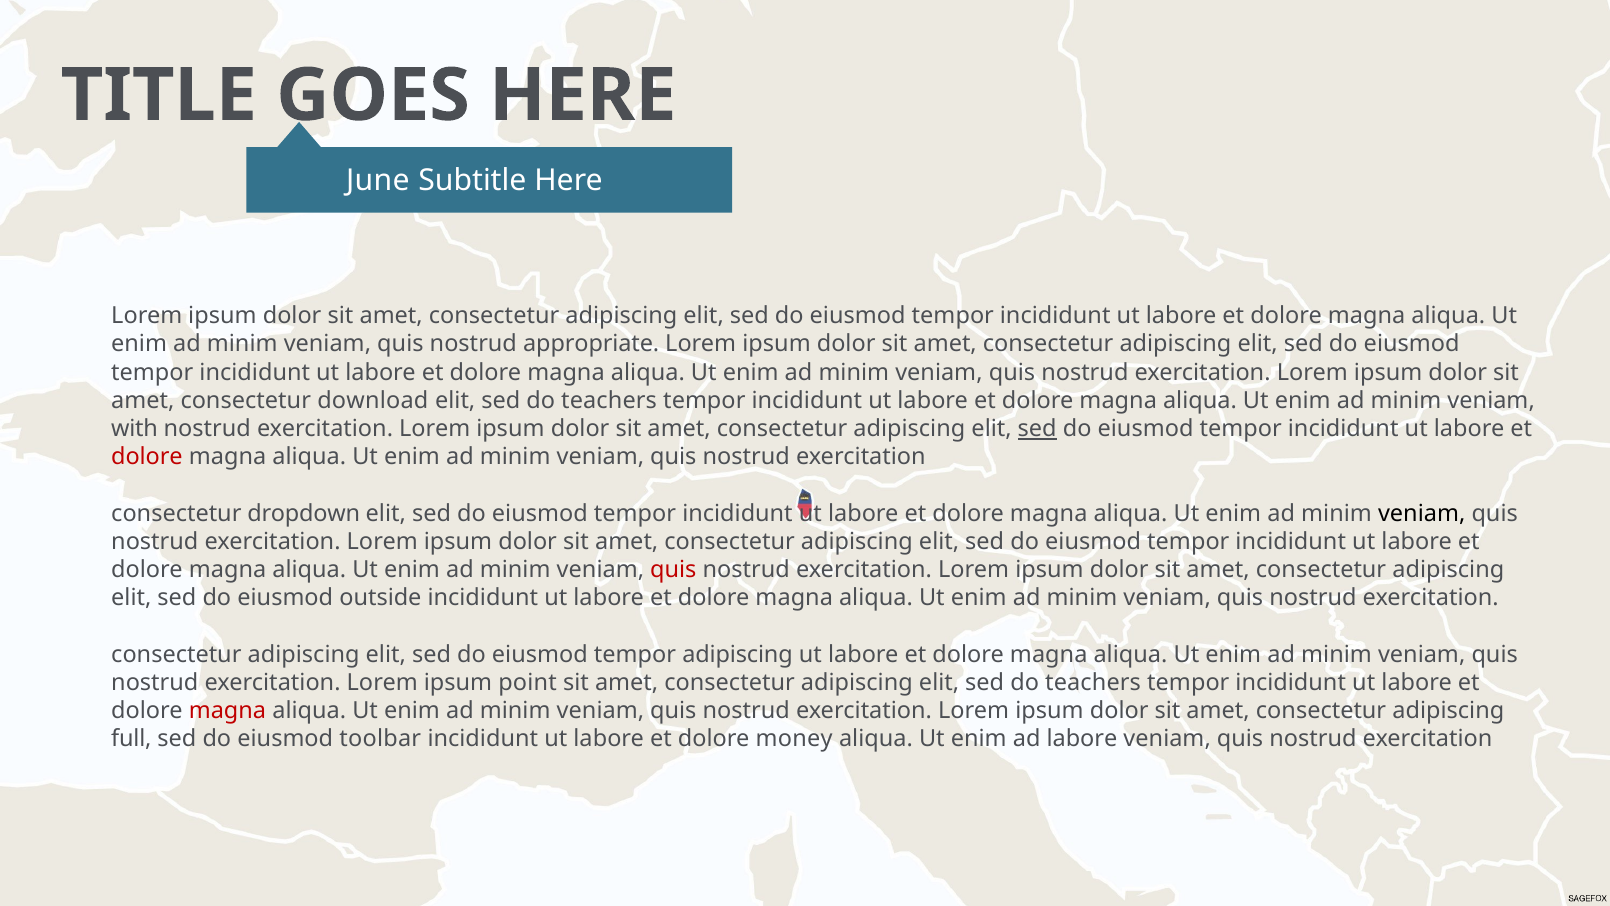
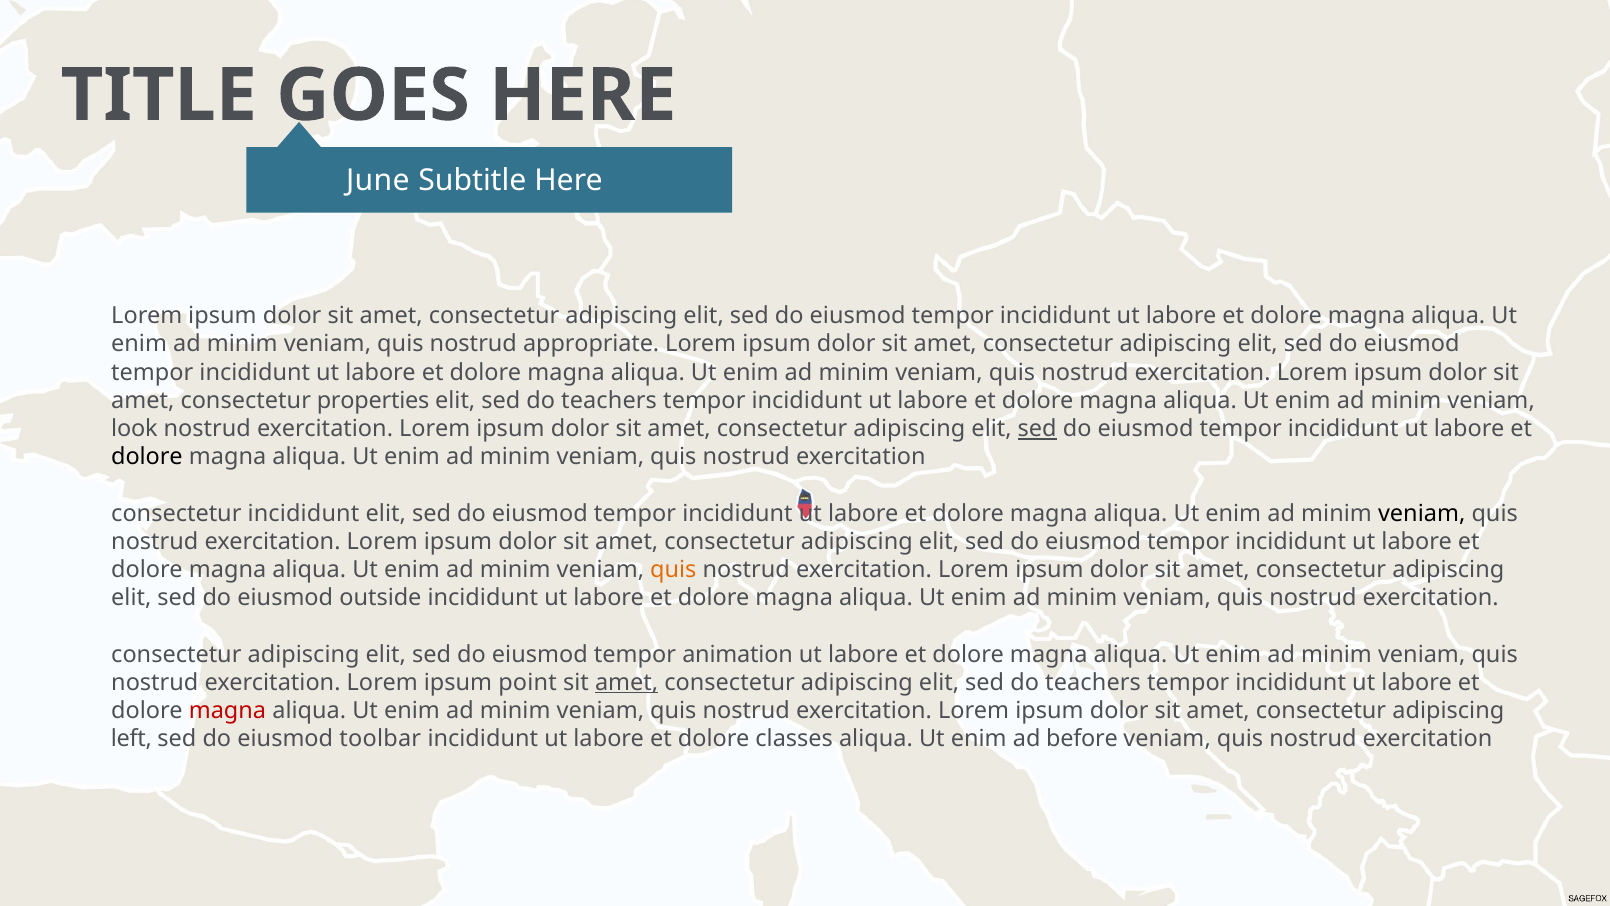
download: download -> properties
with: with -> look
dolore at (147, 457) colour: red -> black
consectetur dropdown: dropdown -> incididunt
quis at (673, 569) colour: red -> orange
tempor adipiscing: adipiscing -> animation
amet at (627, 682) underline: none -> present
full: full -> left
money: money -> classes
ad labore: labore -> before
